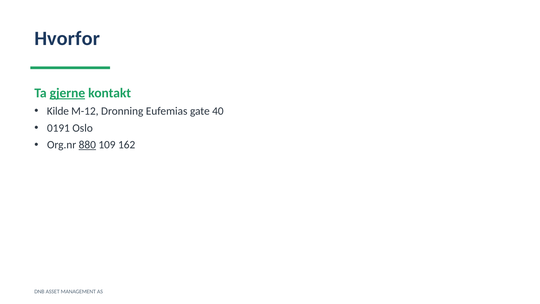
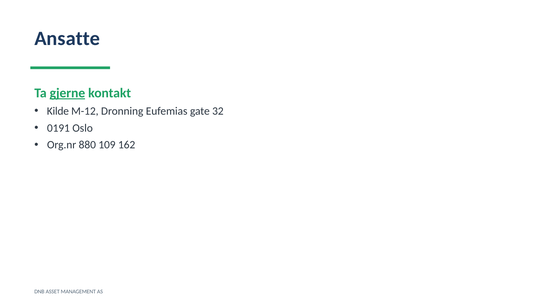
Hvorfor: Hvorfor -> Ansatte
40: 40 -> 32
880 underline: present -> none
